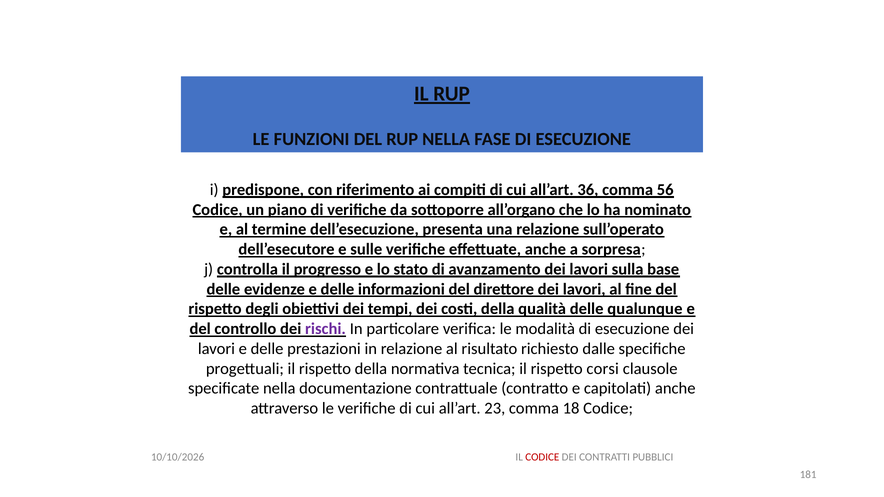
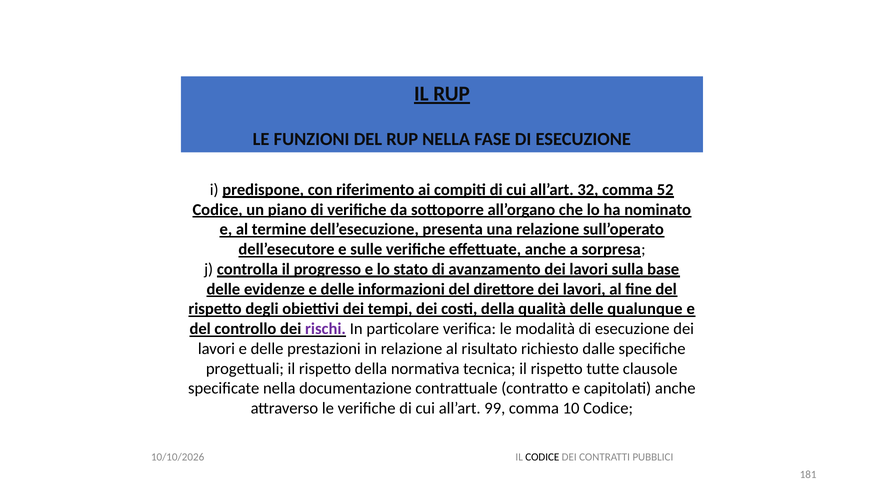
36: 36 -> 32
56: 56 -> 52
corsi: corsi -> tutte
23: 23 -> 99
18: 18 -> 10
CODICE at (542, 457) colour: red -> black
